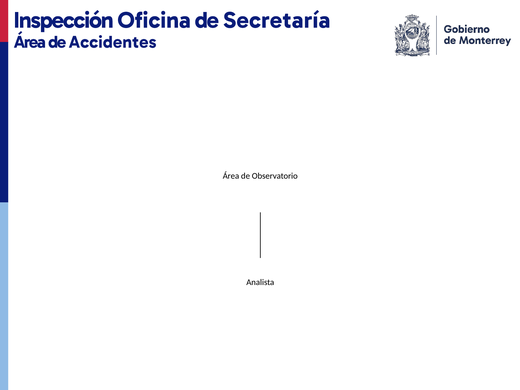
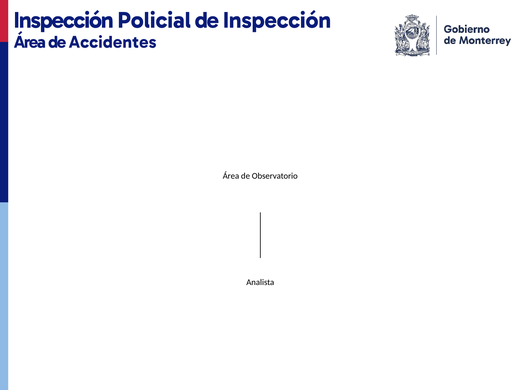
Oficina: Oficina -> Policial
de Secretaría: Secretaría -> Inspección
